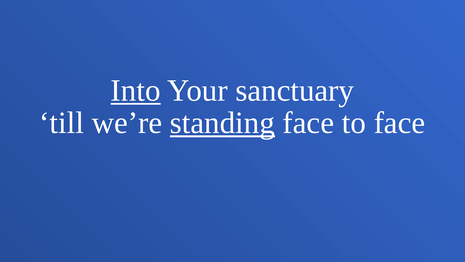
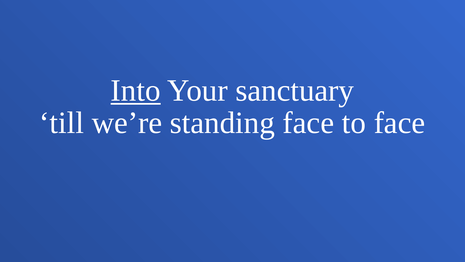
standing underline: present -> none
